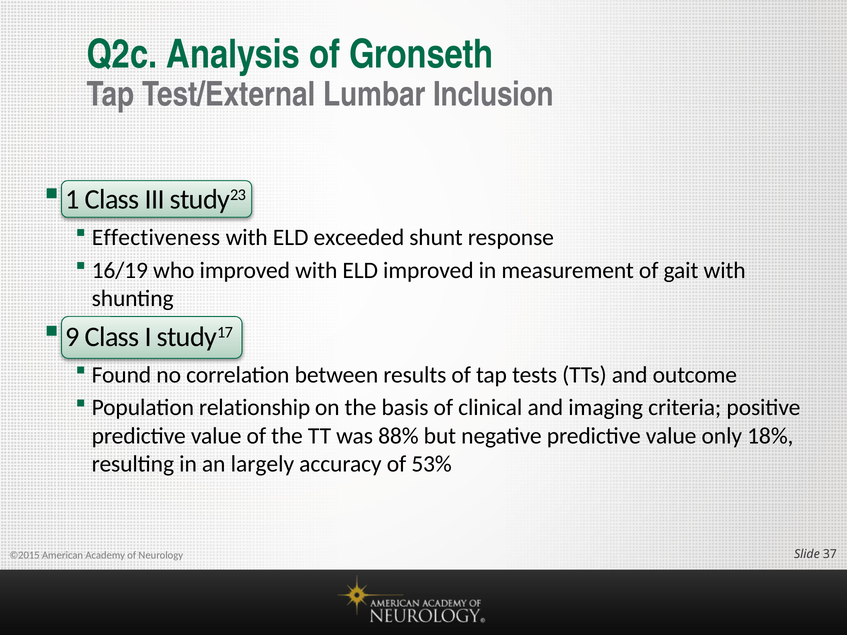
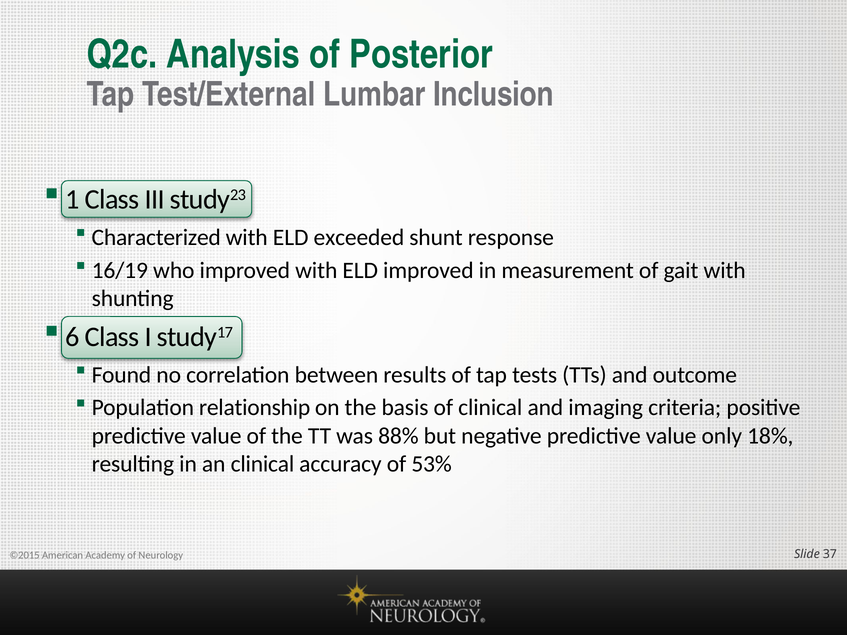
Gronseth: Gronseth -> Posterior
Effectiveness: Effectiveness -> Characterized
9: 9 -> 6
an largely: largely -> clinical
